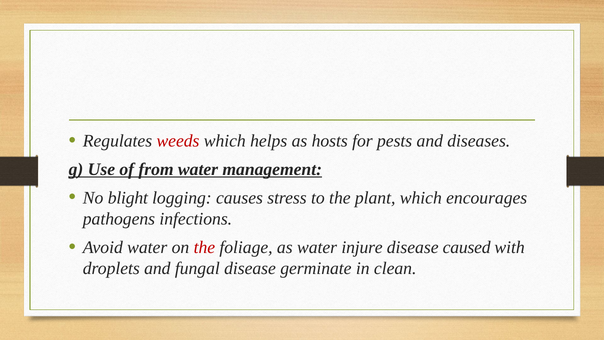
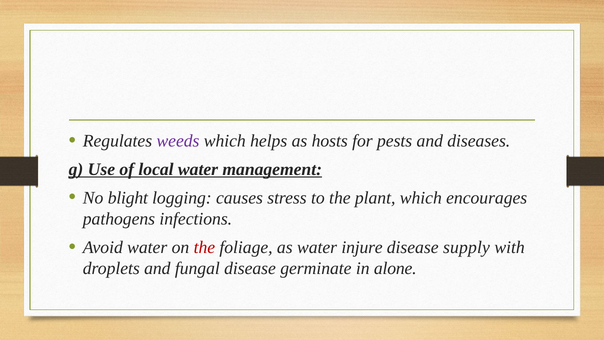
weeds colour: red -> purple
from: from -> local
caused: caused -> supply
clean: clean -> alone
